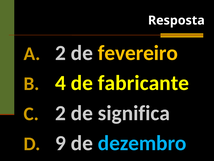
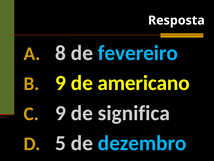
2 at (61, 53): 2 -> 8
fevereiro colour: yellow -> light blue
4 at (61, 83): 4 -> 9
fabricante: fabricante -> americano
2 at (61, 113): 2 -> 9
9: 9 -> 5
